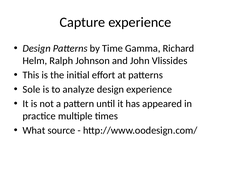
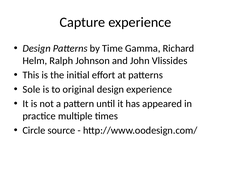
analyze: analyze -> original
What: What -> Circle
